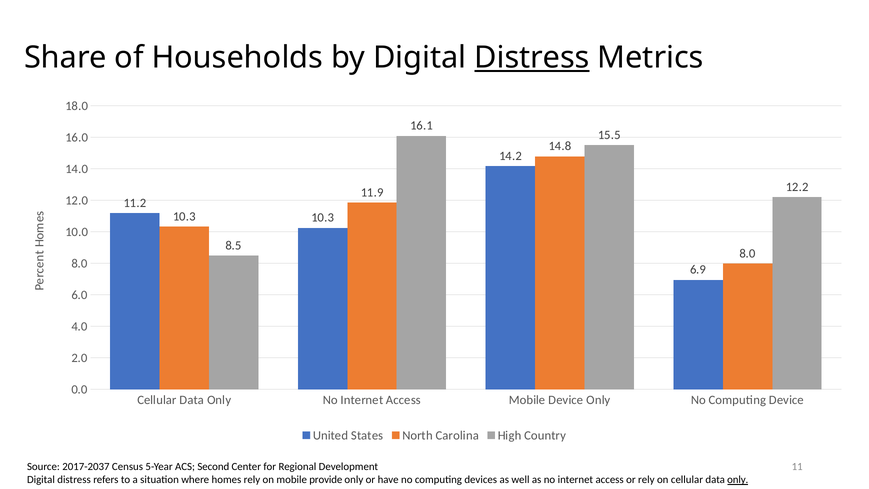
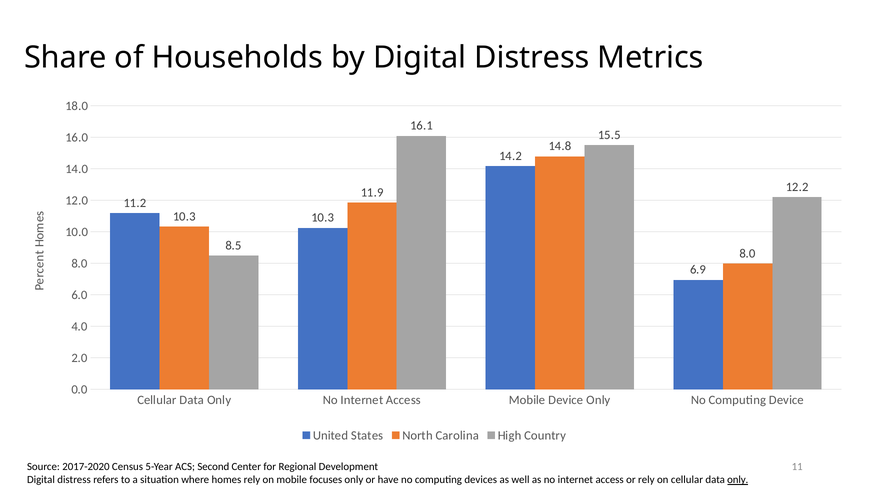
Distress at (532, 58) underline: present -> none
2017-2037: 2017-2037 -> 2017-2020
provide: provide -> focuses
